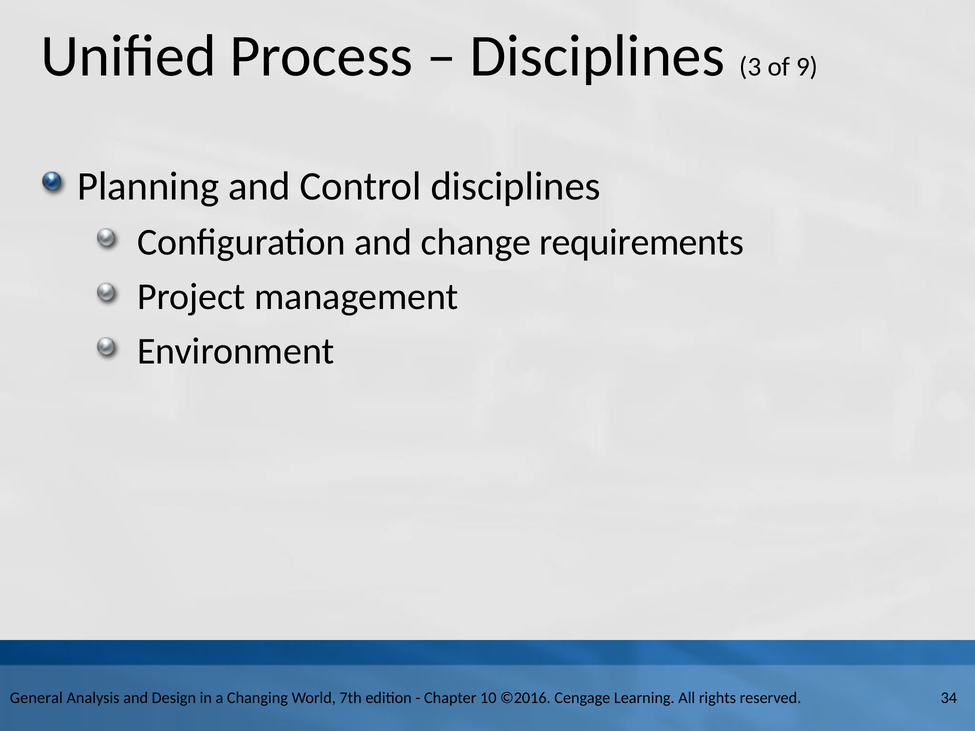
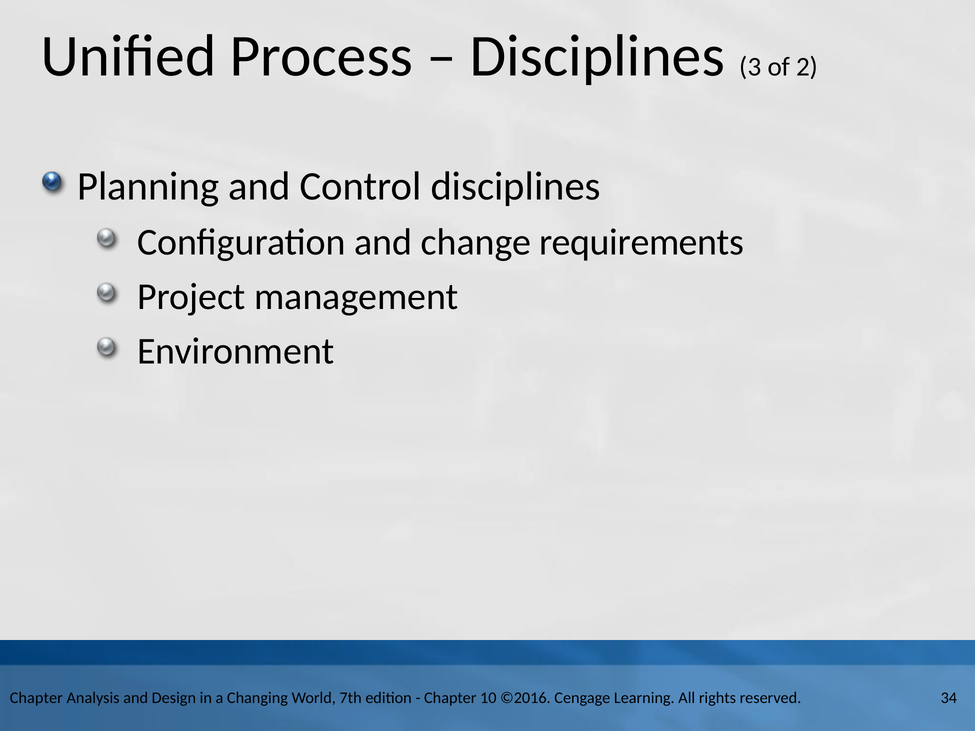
9: 9 -> 2
General at (36, 698): General -> Chapter
